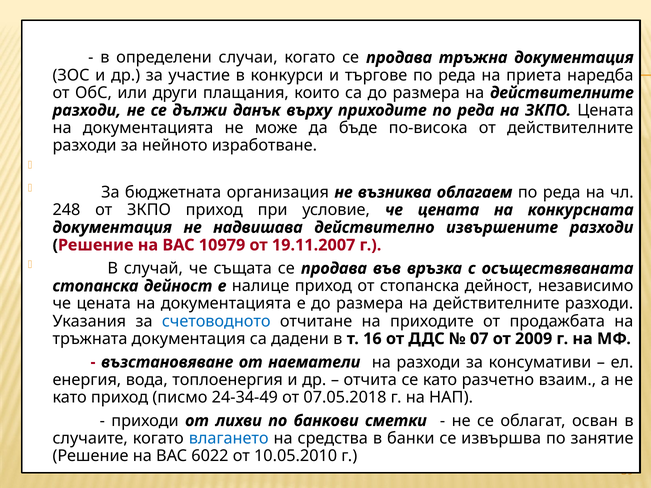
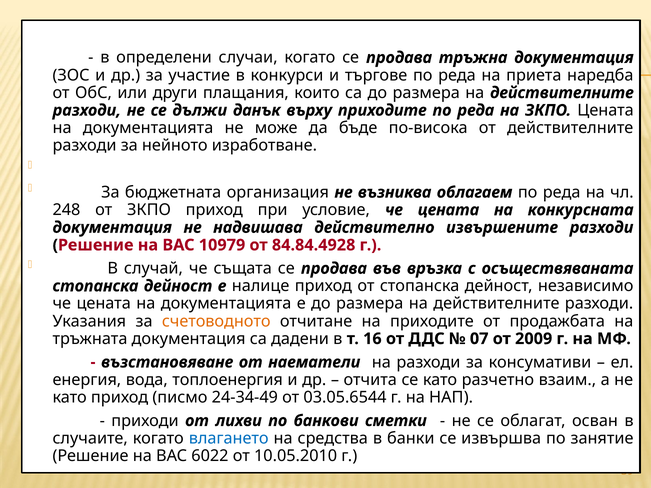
19.11.2007: 19.11.2007 -> 84.84.4928
счетоводното colour: blue -> orange
07.05.2018: 07.05.2018 -> 03.05.6544
